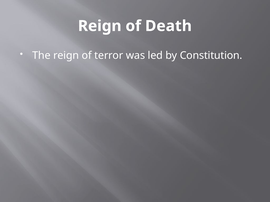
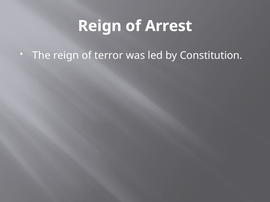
Death: Death -> Arrest
